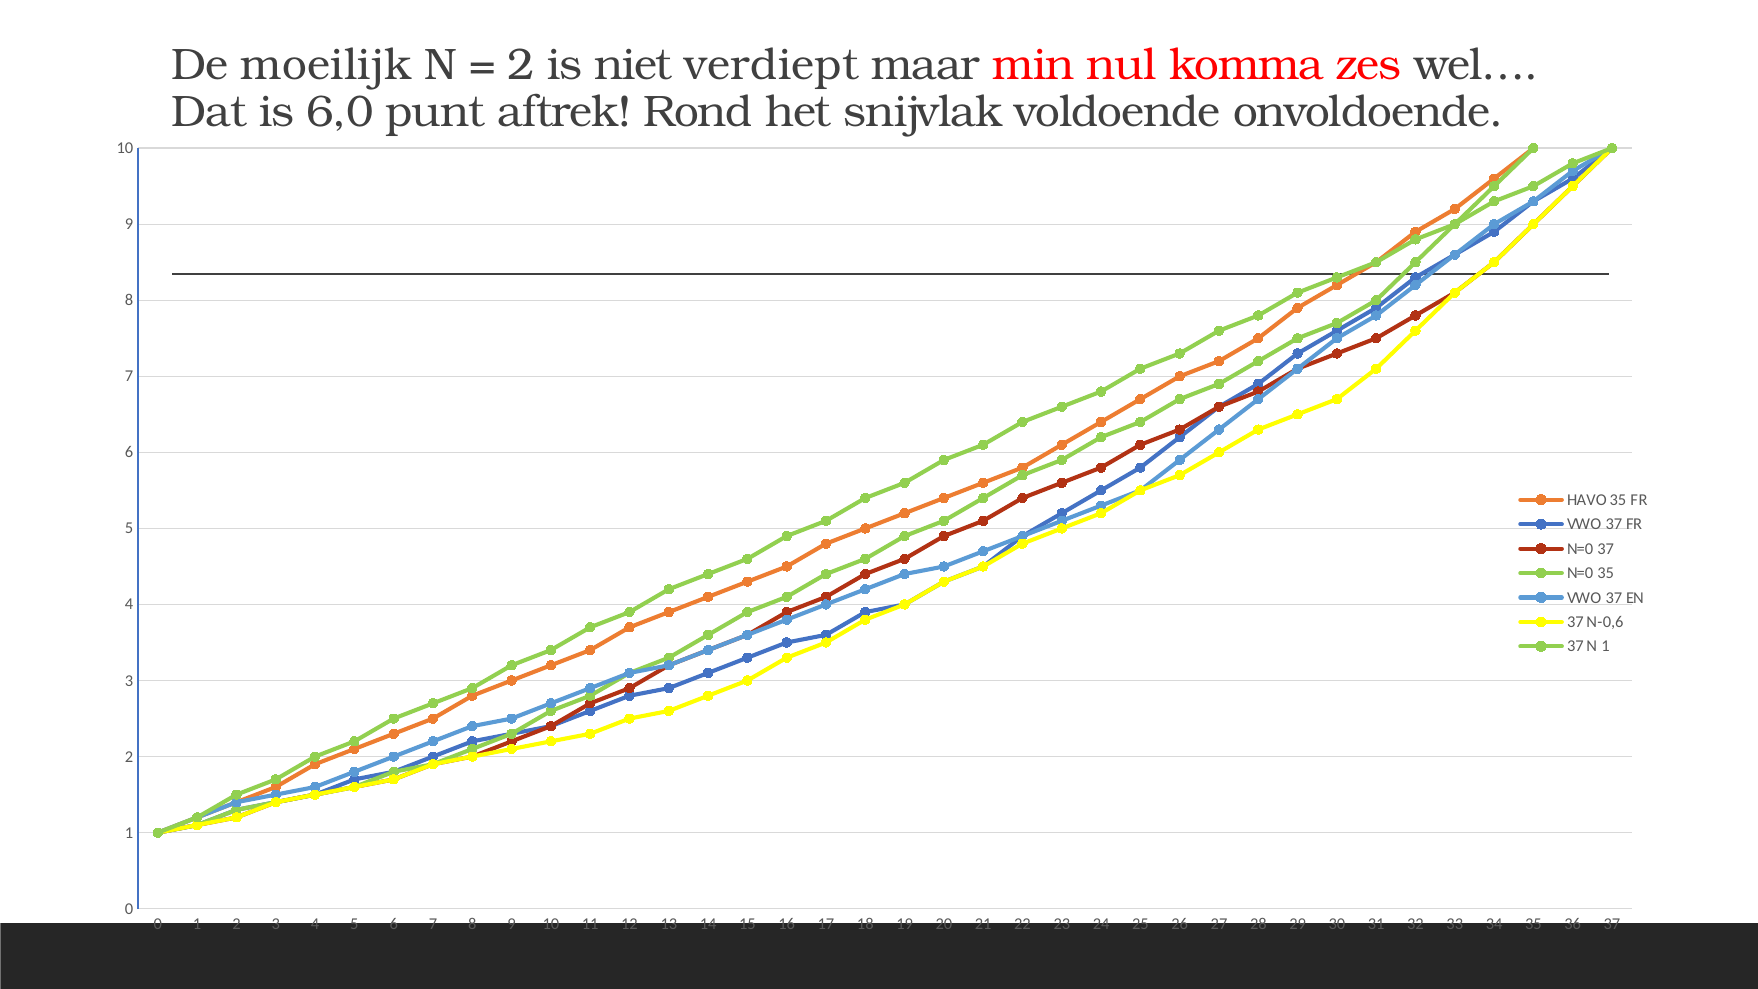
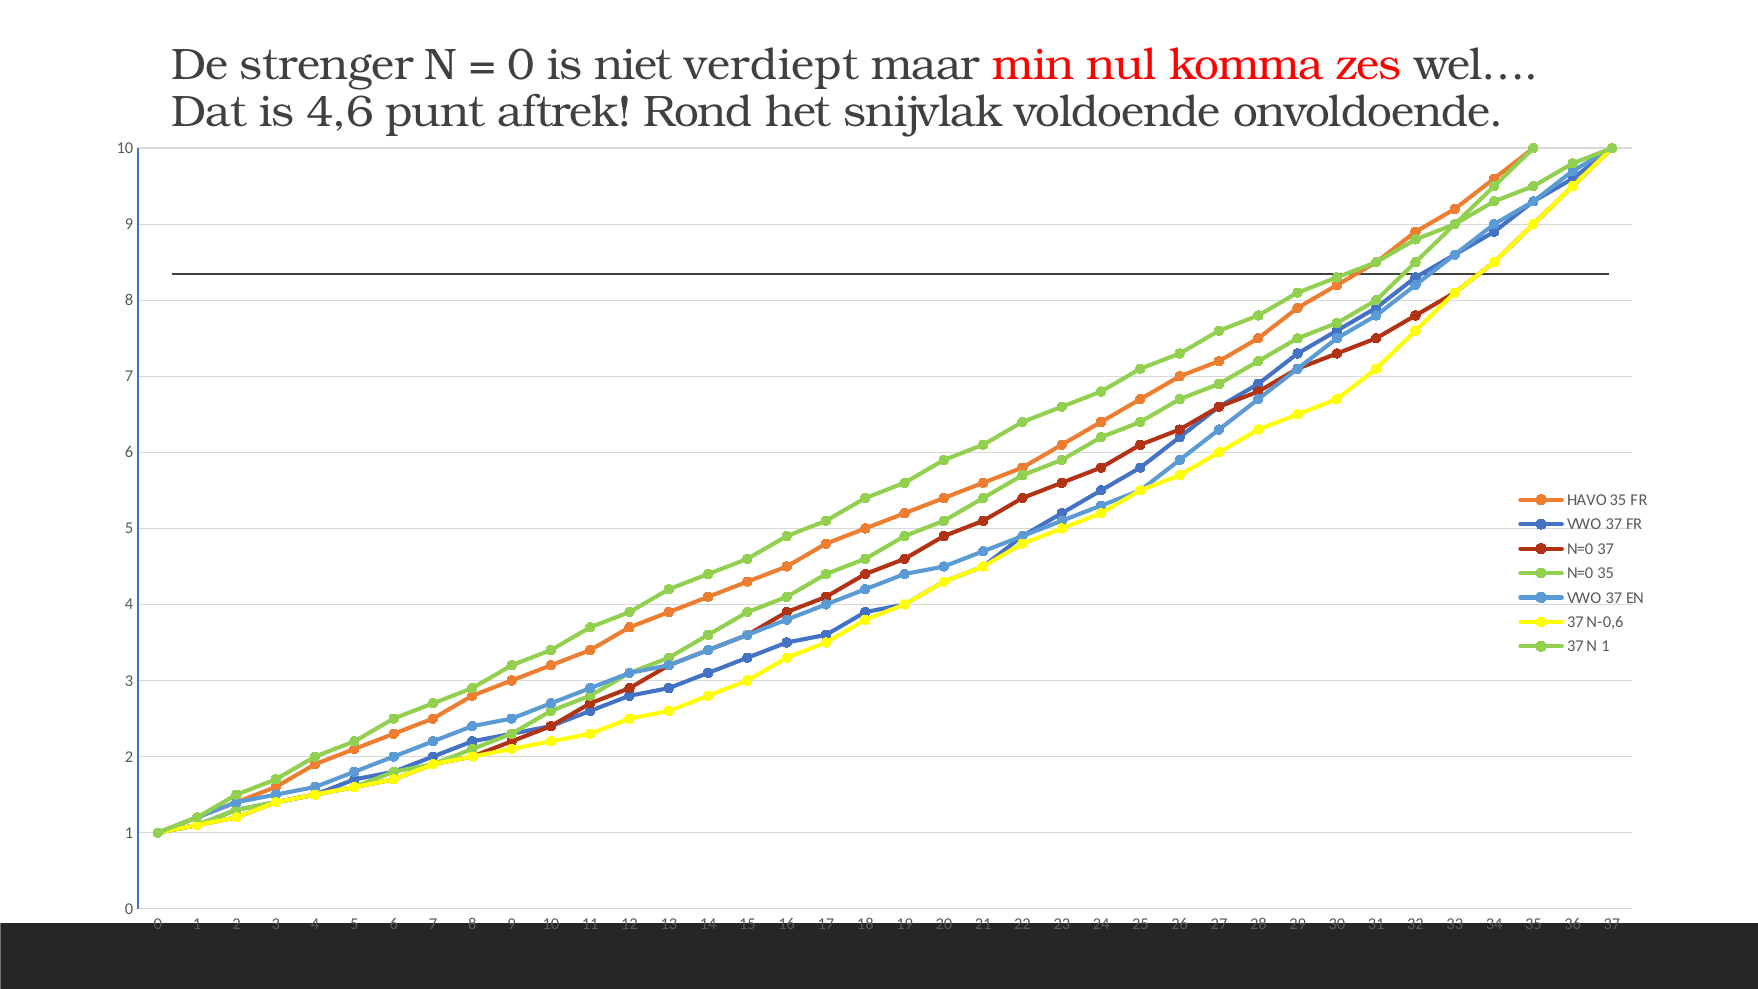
moeilijk: moeilijk -> strenger
2 at (521, 65): 2 -> 0
6,0: 6,0 -> 4,6
